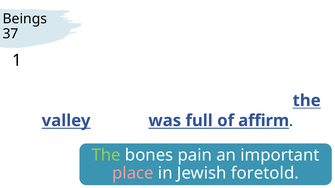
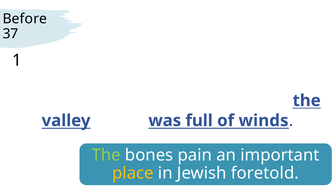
Beings: Beings -> Before
world: world -> views
affirm: affirm -> winds
place colour: pink -> yellow
